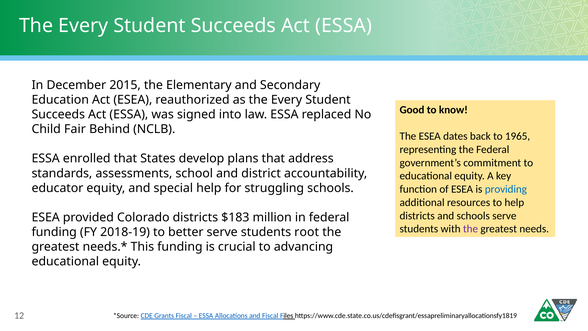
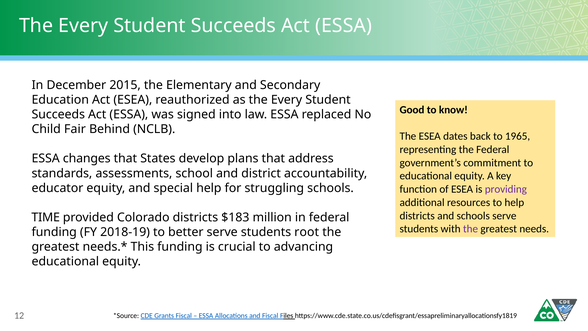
enrolled: enrolled -> changes
providing colour: blue -> purple
ESEA at (46, 217): ESEA -> TIME
